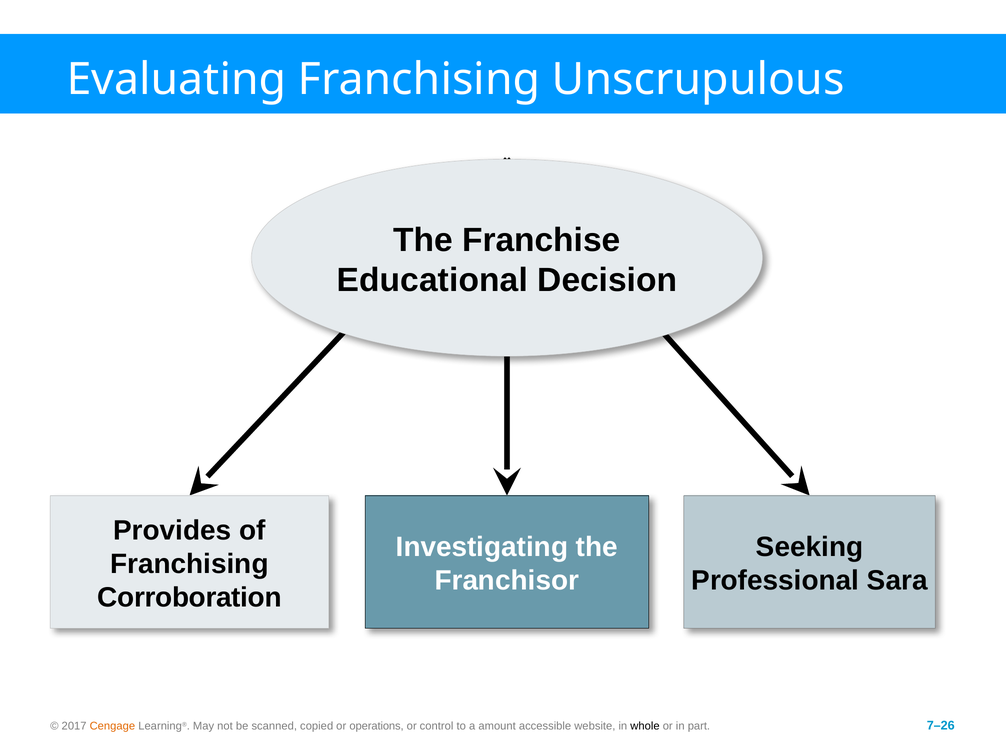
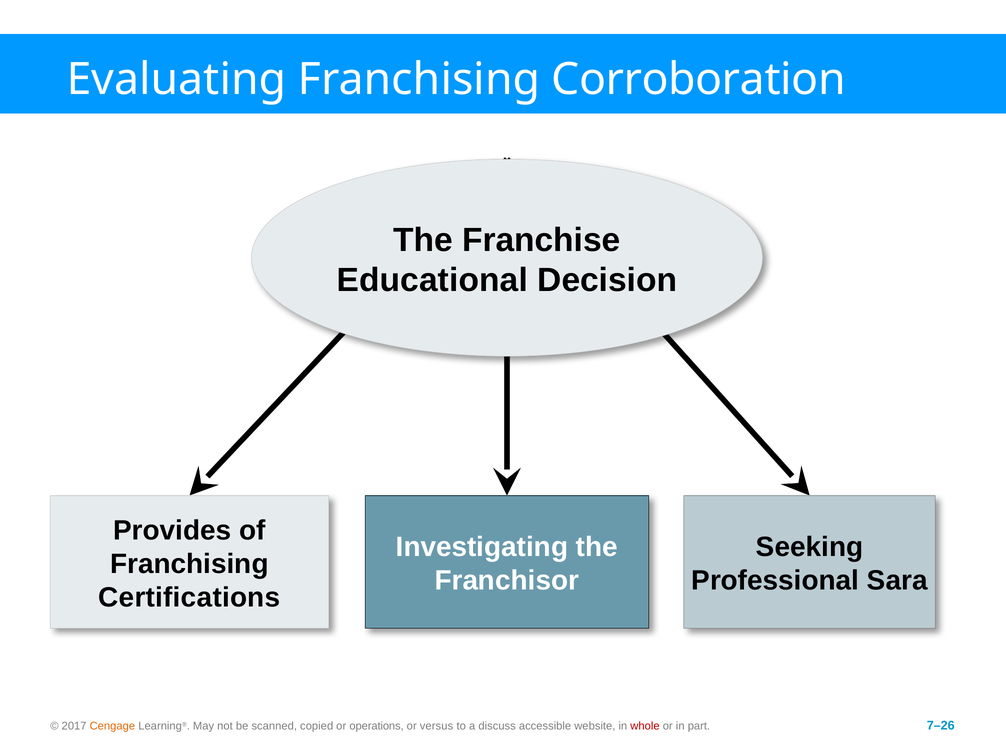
Unscrupulous: Unscrupulous -> Corroboration
Corroboration: Corroboration -> Certifications
control: control -> versus
amount: amount -> discuss
whole colour: black -> red
